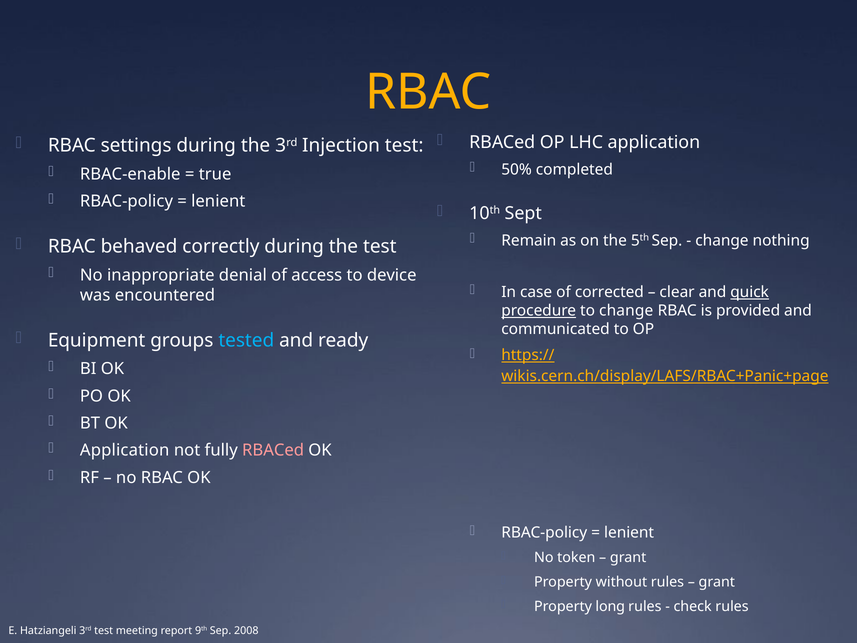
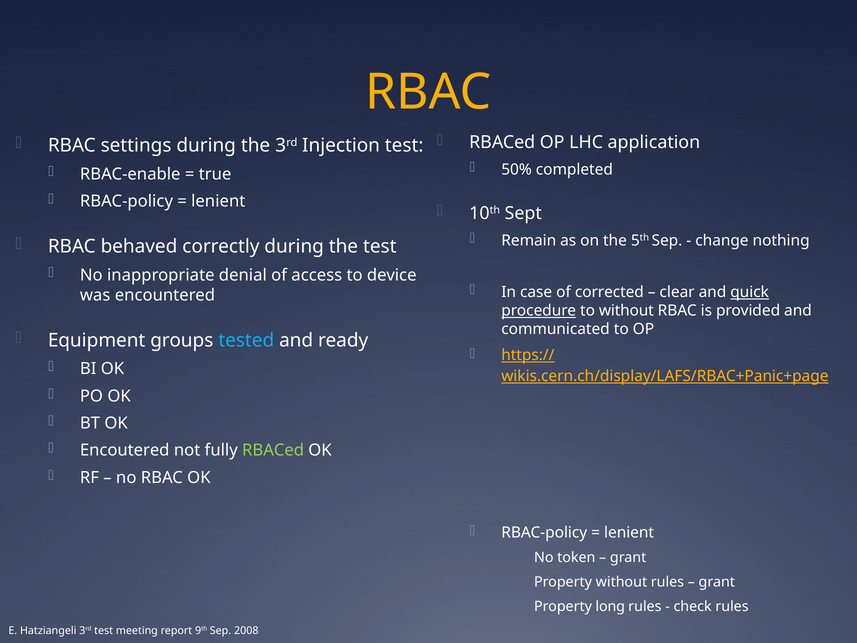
to change: change -> without
Application at (125, 450): Application -> Encoutered
RBACed at (273, 450) colour: pink -> light green
